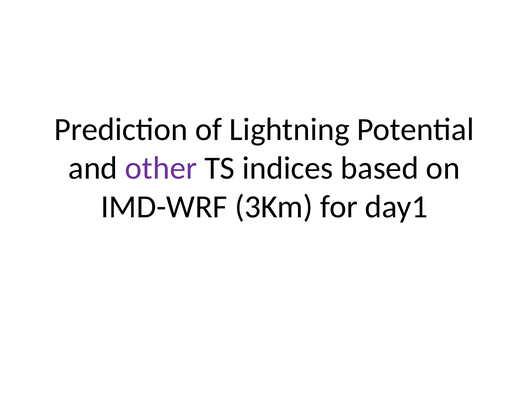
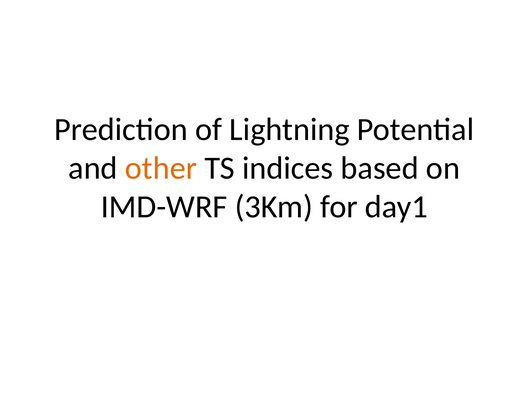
other colour: purple -> orange
